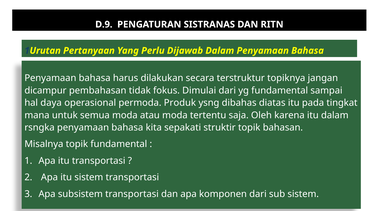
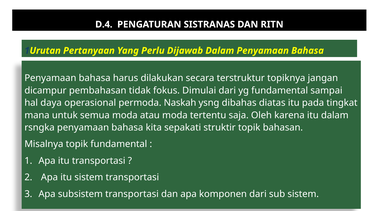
D.9: D.9 -> D.4
Produk: Produk -> Naskah
